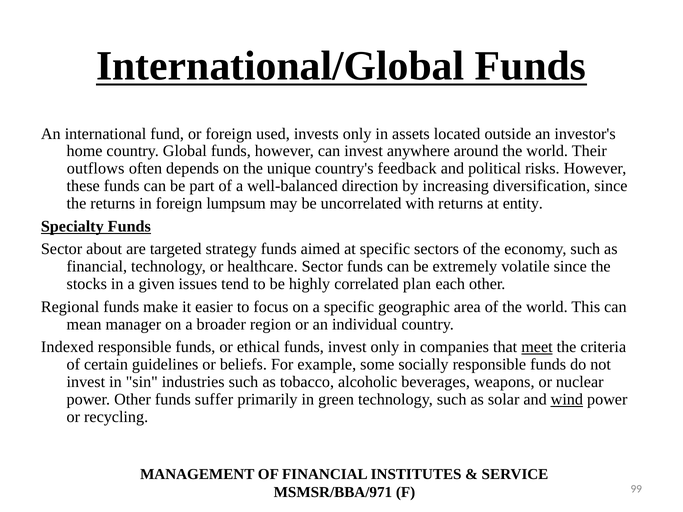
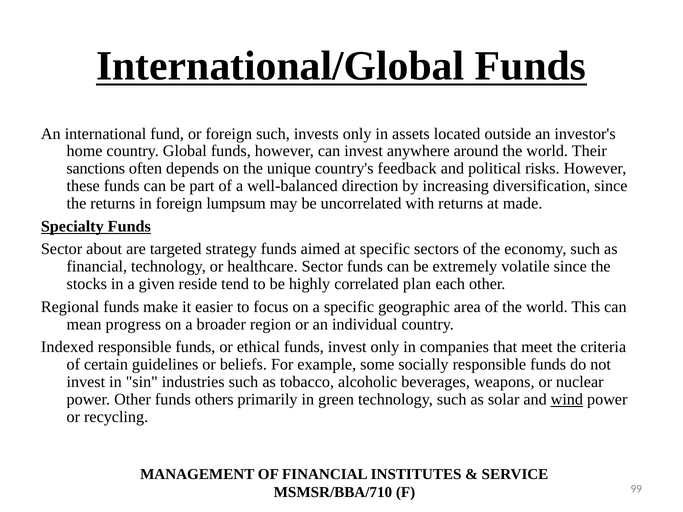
foreign used: used -> such
outflows: outflows -> sanctions
entity: entity -> made
issues: issues -> reside
manager: manager -> progress
meet underline: present -> none
suffer: suffer -> others
MSMSR/BBA/971: MSMSR/BBA/971 -> MSMSR/BBA/710
